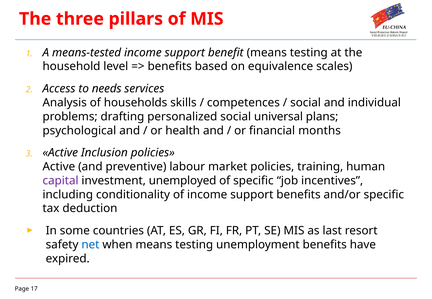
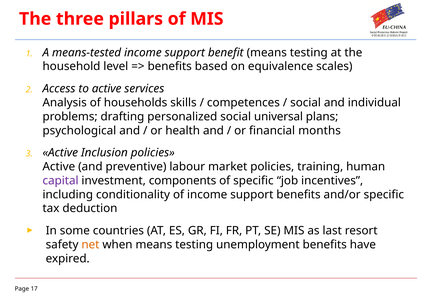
to needs: needs -> active
unemployed: unemployed -> components
net colour: blue -> orange
